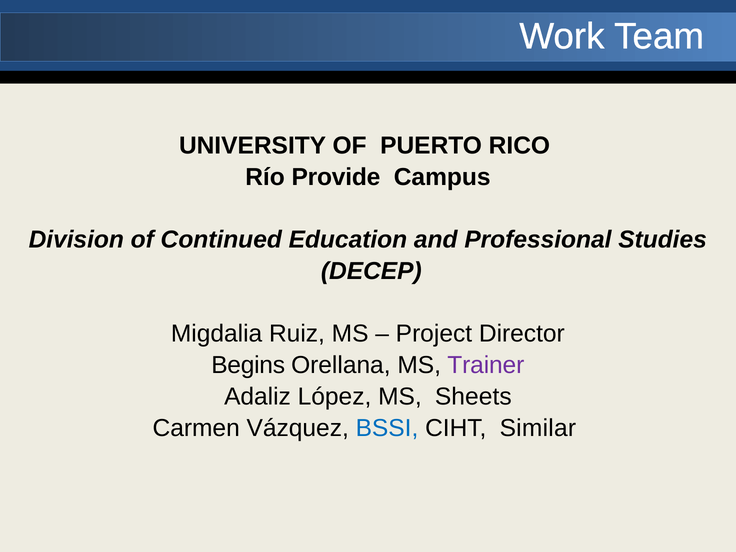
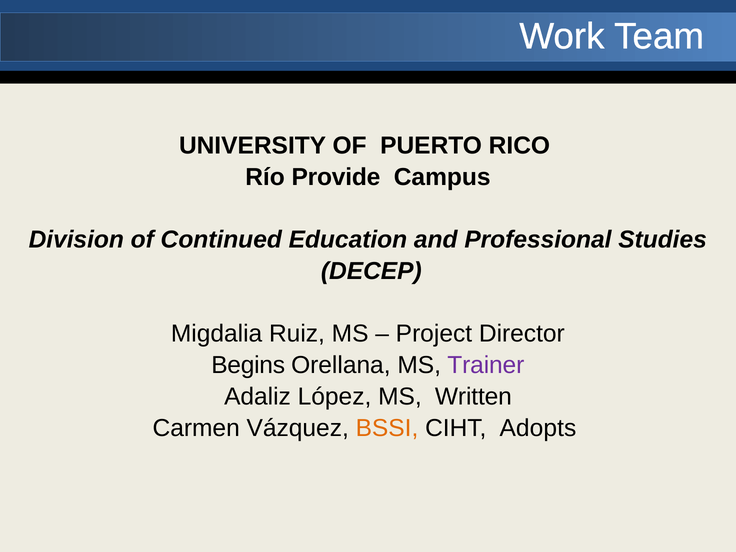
Sheets: Sheets -> Written
BSSI colour: blue -> orange
Similar: Similar -> Adopts
